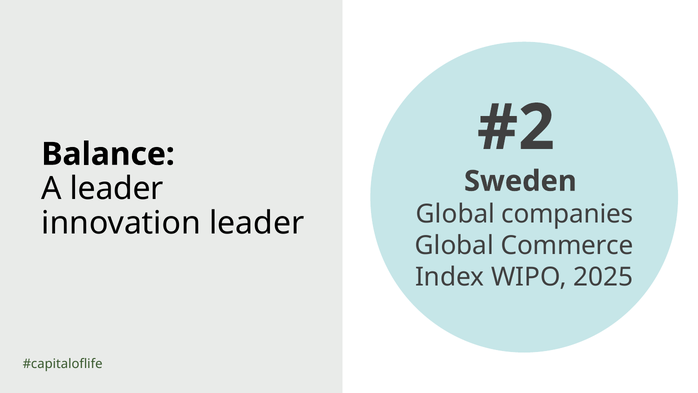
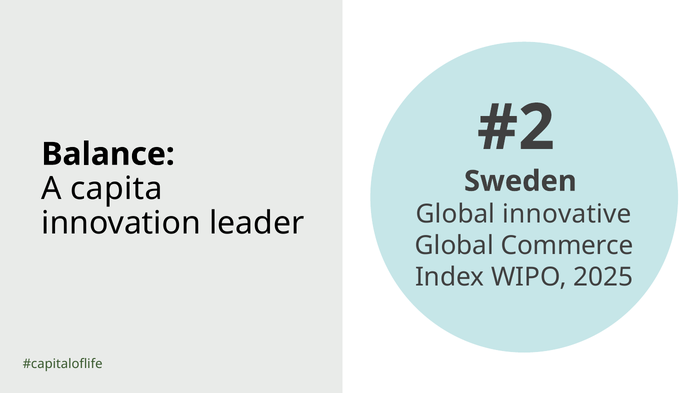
A leader: leader -> capita
companies: companies -> innovative
